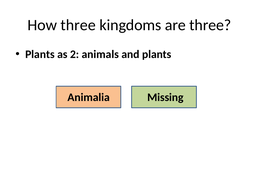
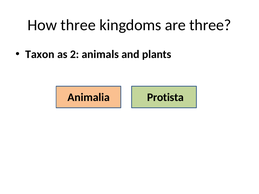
Plants at (40, 54): Plants -> Taxon
Missing: Missing -> Protista
